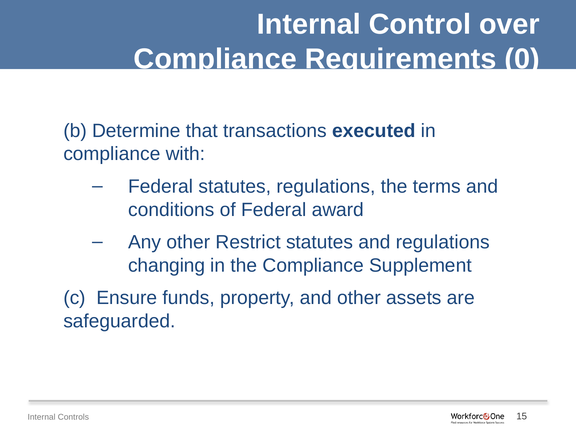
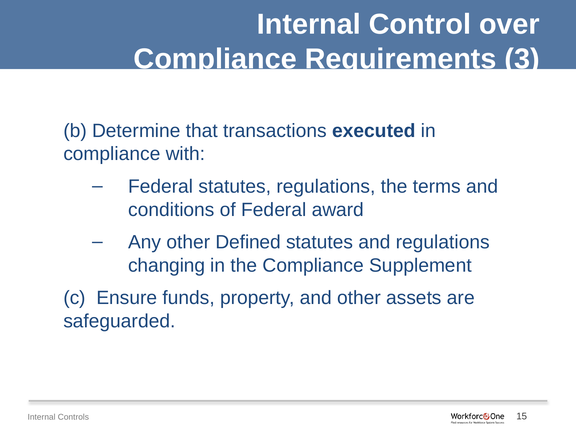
0: 0 -> 3
Restrict: Restrict -> Defined
